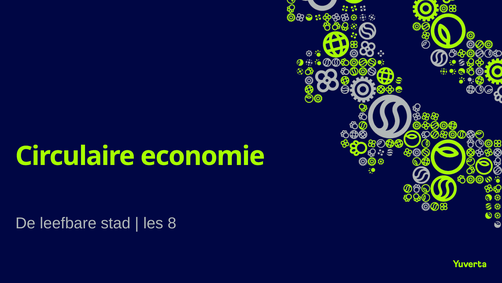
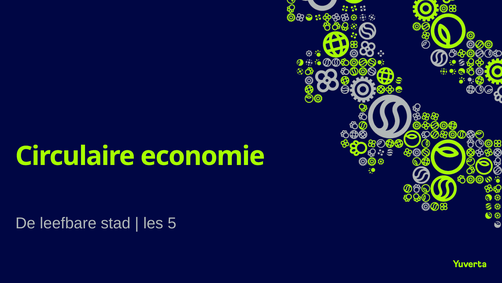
8: 8 -> 5
